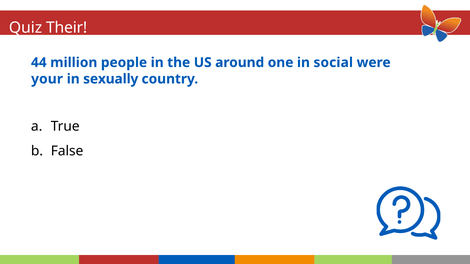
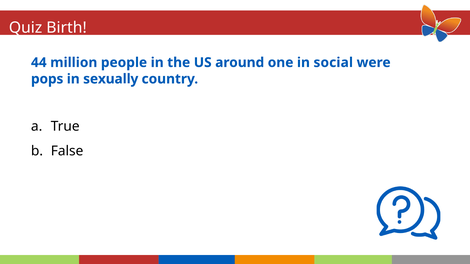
Their: Their -> Birth
your: your -> pops
